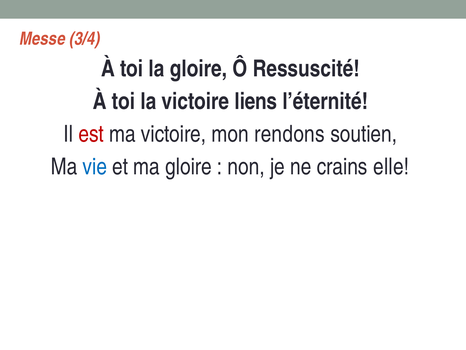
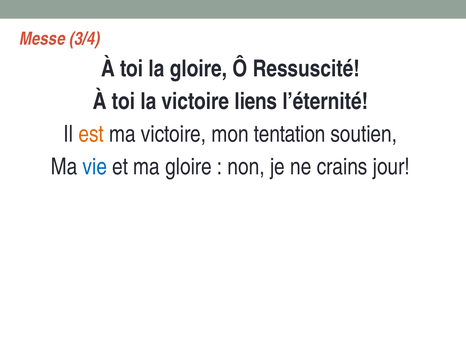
est colour: red -> orange
rendons: rendons -> tentation
elle: elle -> jour
